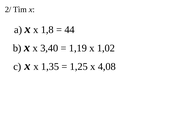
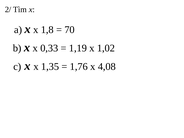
44: 44 -> 70
3,40: 3,40 -> 0,33
1,25: 1,25 -> 1,76
